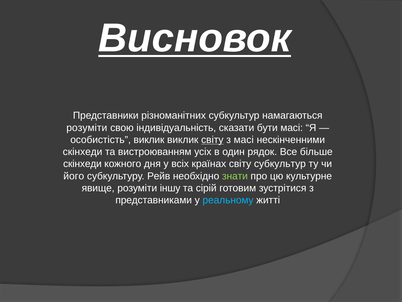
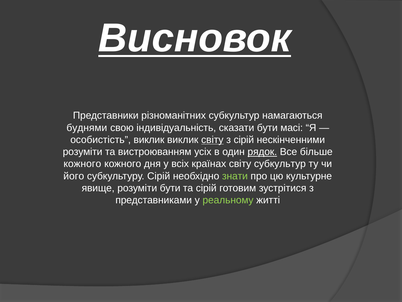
розуміти at (87, 128): розуміти -> буднями
з масі: масі -> сірій
скінхеди at (83, 152): скінхеди -> розуміти
рядок underline: none -> present
скінхеди at (82, 164): скінхеди -> кожного
субкультуру Рейв: Рейв -> Сірій
розуміти іншу: іншу -> бути
реальному colour: light blue -> light green
